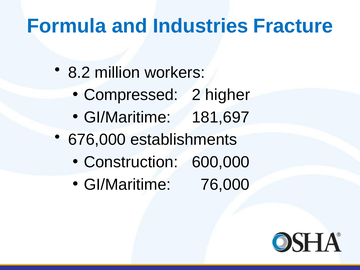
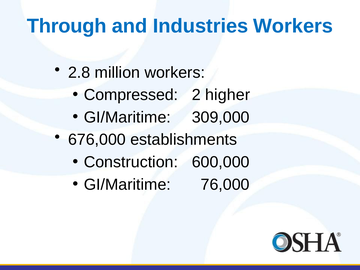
Formula: Formula -> Through
Industries Fracture: Fracture -> Workers
8.2: 8.2 -> 2.8
181,697: 181,697 -> 309,000
